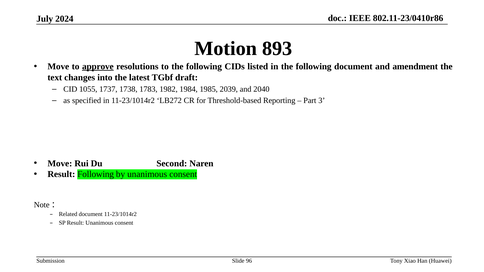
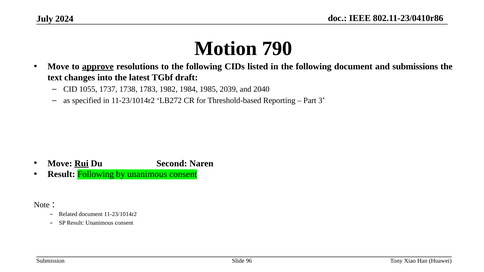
893: 893 -> 790
amendment: amendment -> submissions
Rui underline: none -> present
